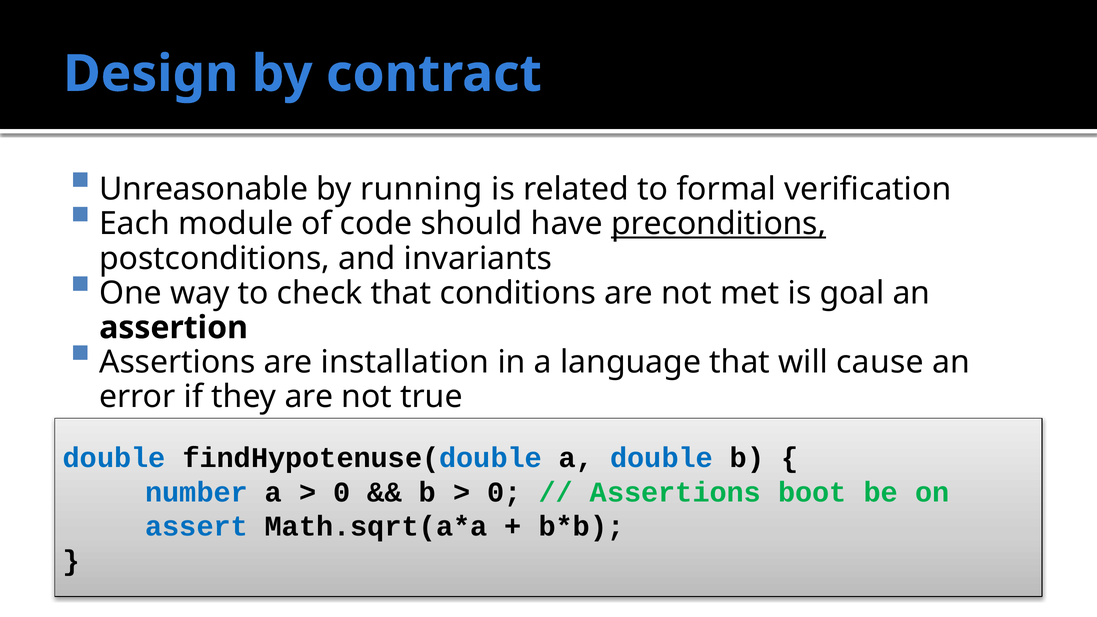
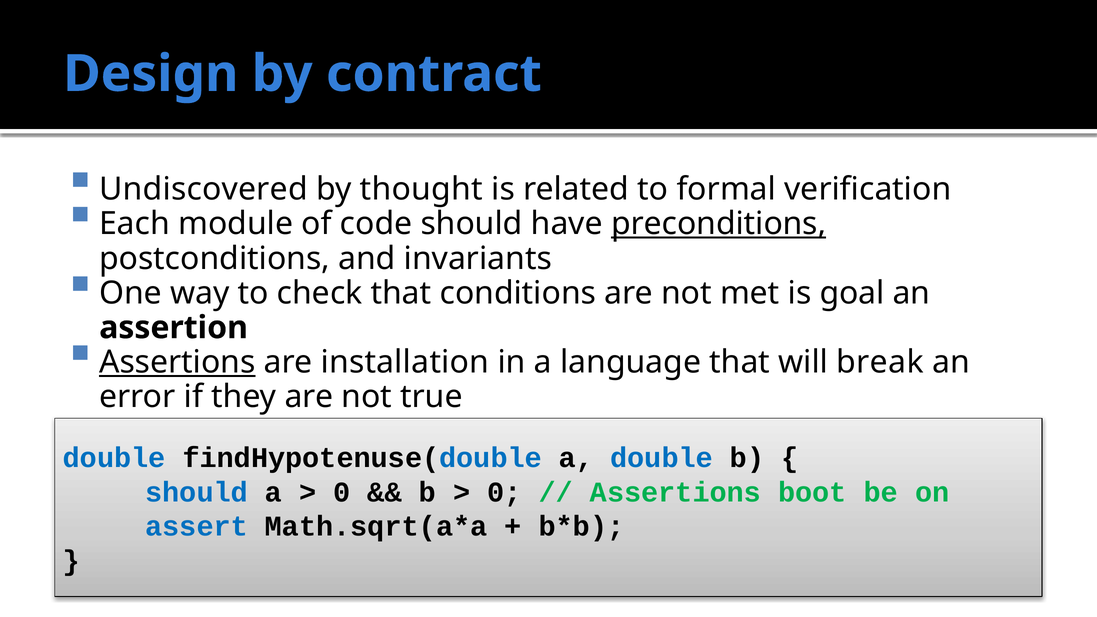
Unreasonable: Unreasonable -> Undiscovered
running: running -> thought
Assertions at (177, 362) underline: none -> present
cause: cause -> break
number at (197, 492): number -> should
